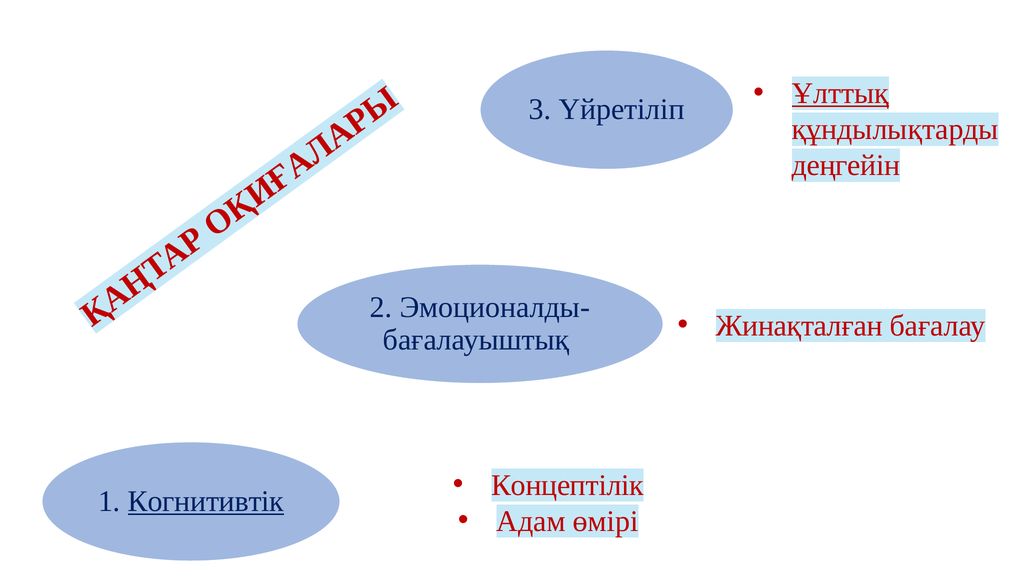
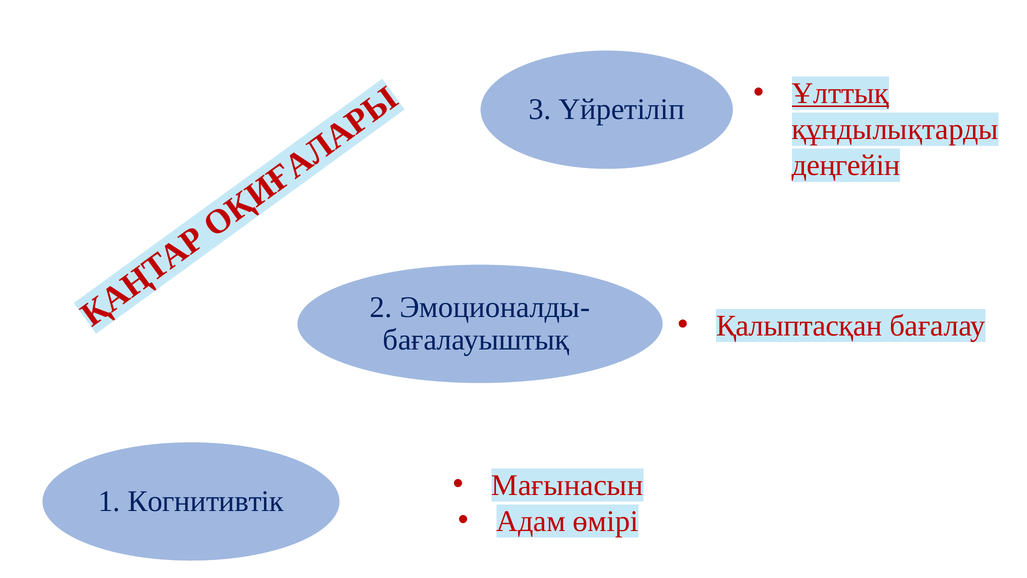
Жинақталған: Жинақталған -> Қалыптасқан
Концептілік: Концептілік -> Мағынасын
Когнитивтік underline: present -> none
